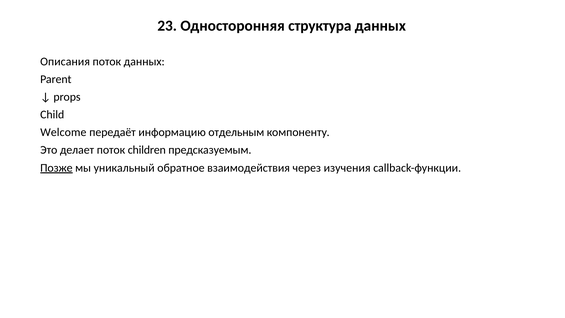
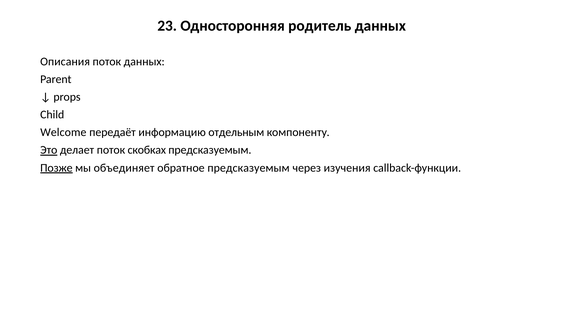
структура: структура -> родитель
Это underline: none -> present
children: children -> скобках
уникальный: уникальный -> объединяет
обратное взаимодействия: взаимодействия -> предсказуемым
